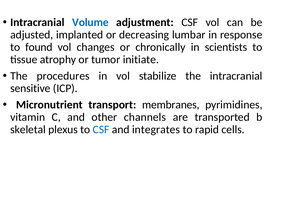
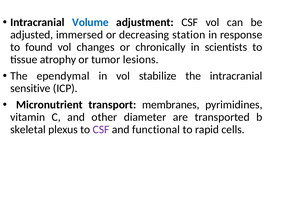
implanted: implanted -> immersed
lumbar: lumbar -> station
initiate: initiate -> lesions
procedures: procedures -> ependymal
channels: channels -> diameter
CSF at (101, 130) colour: blue -> purple
integrates: integrates -> functional
